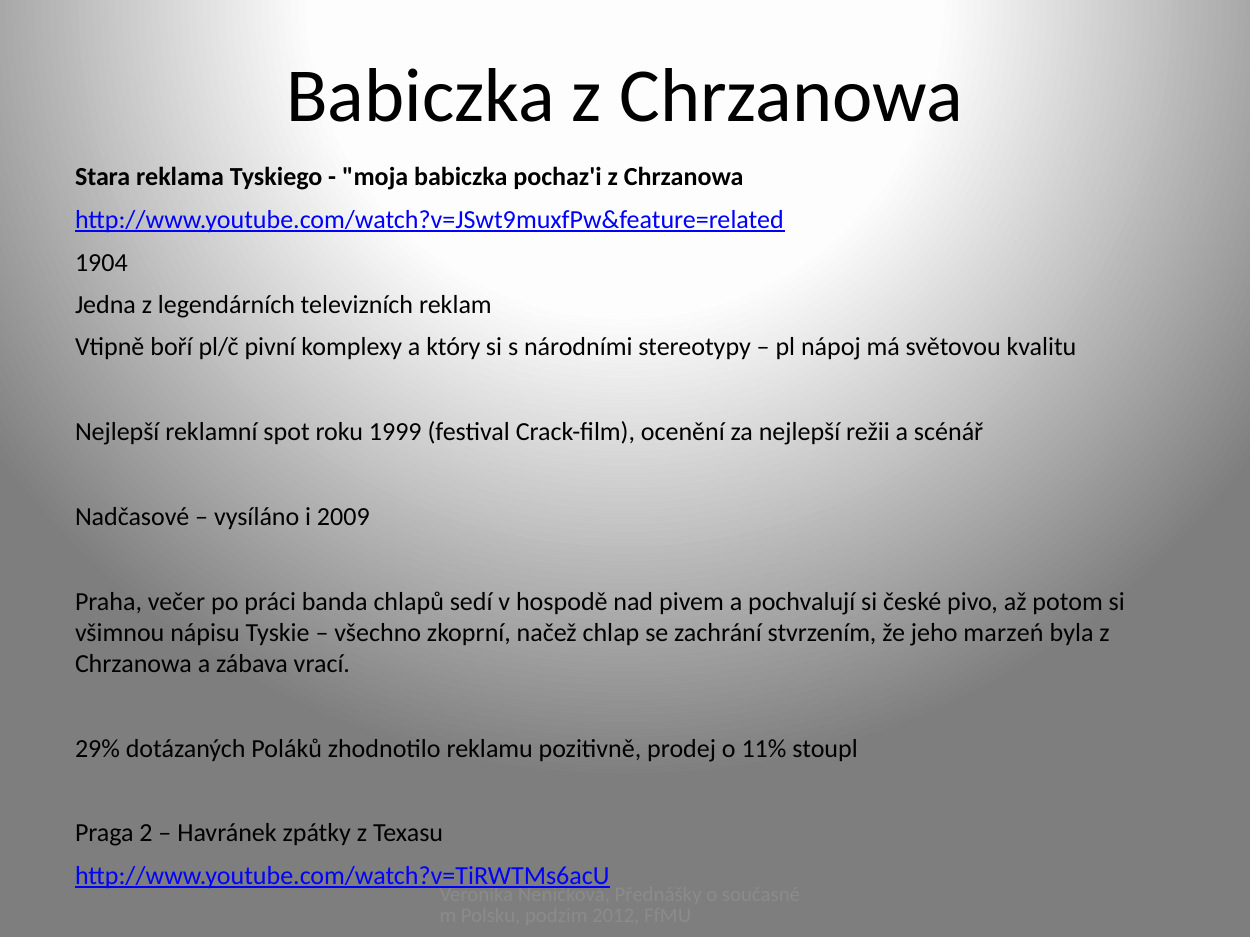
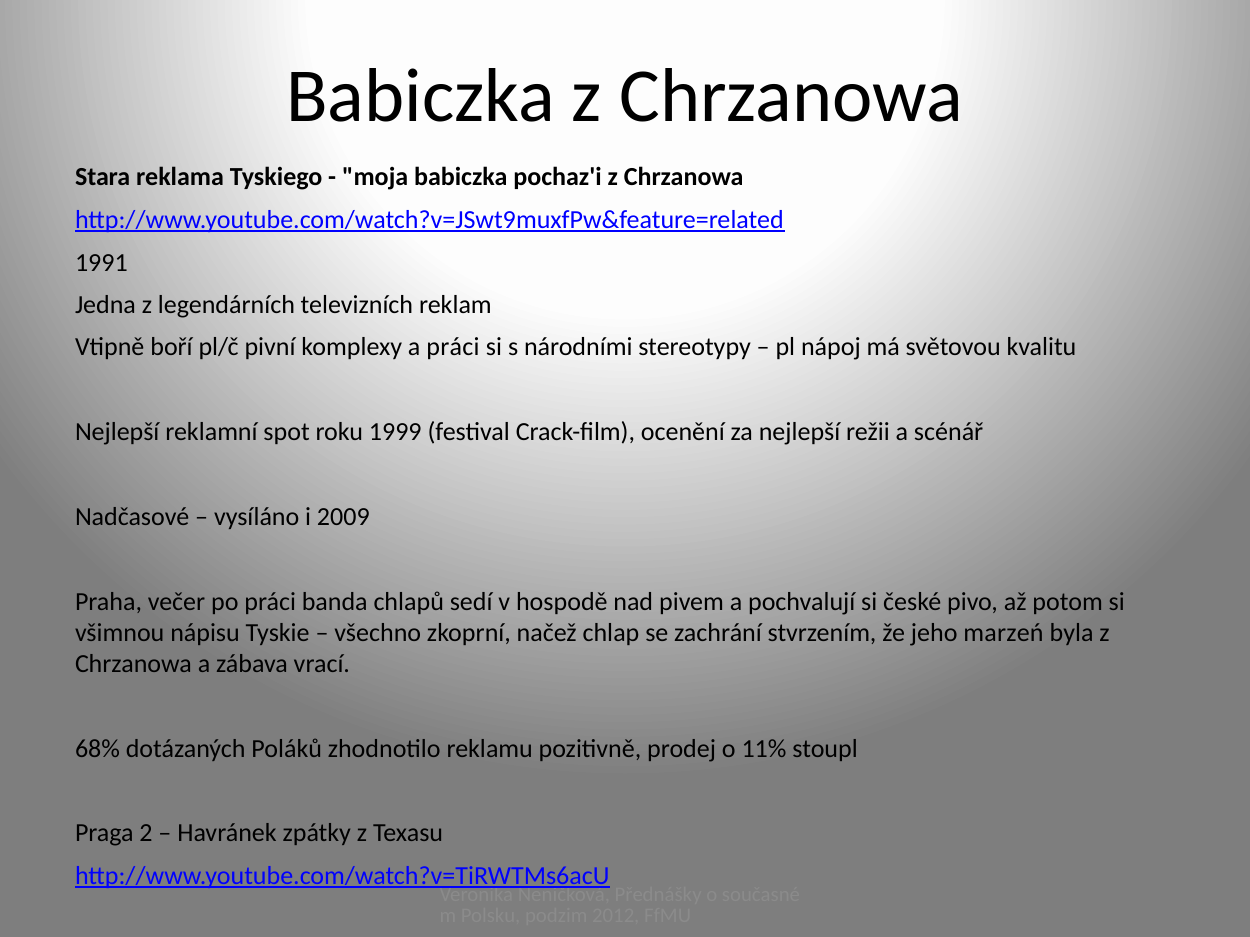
1904: 1904 -> 1991
a który: który -> práci
29%: 29% -> 68%
